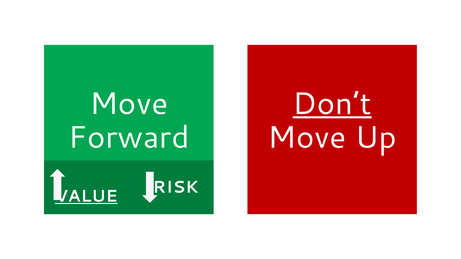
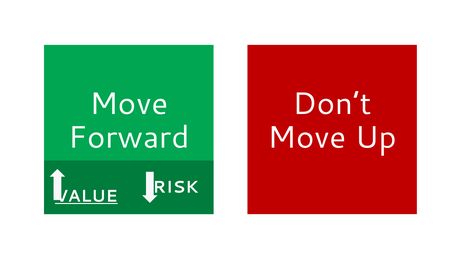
Don’t underline: present -> none
